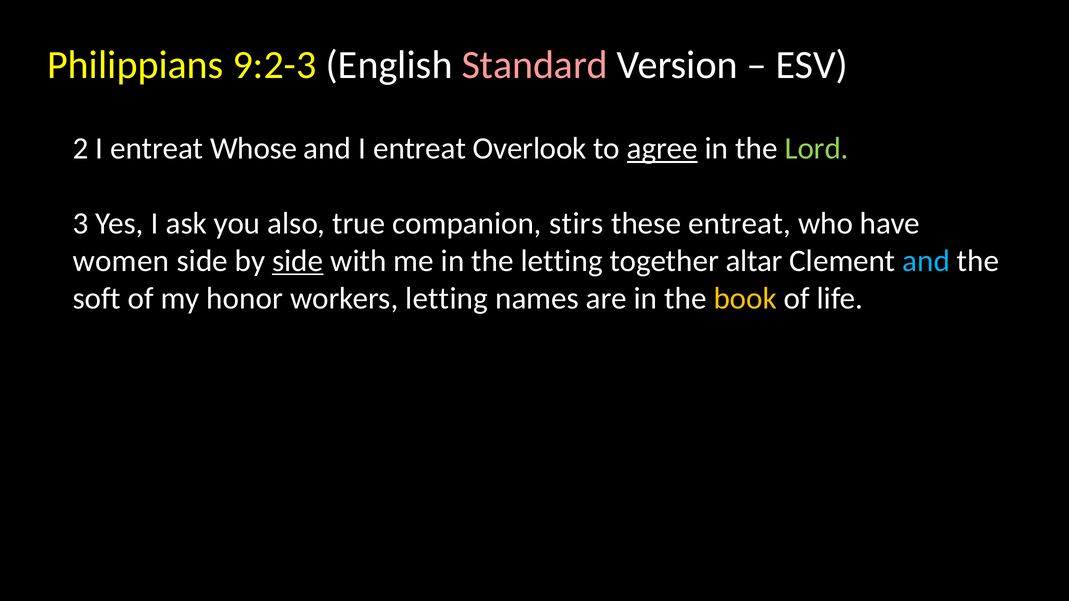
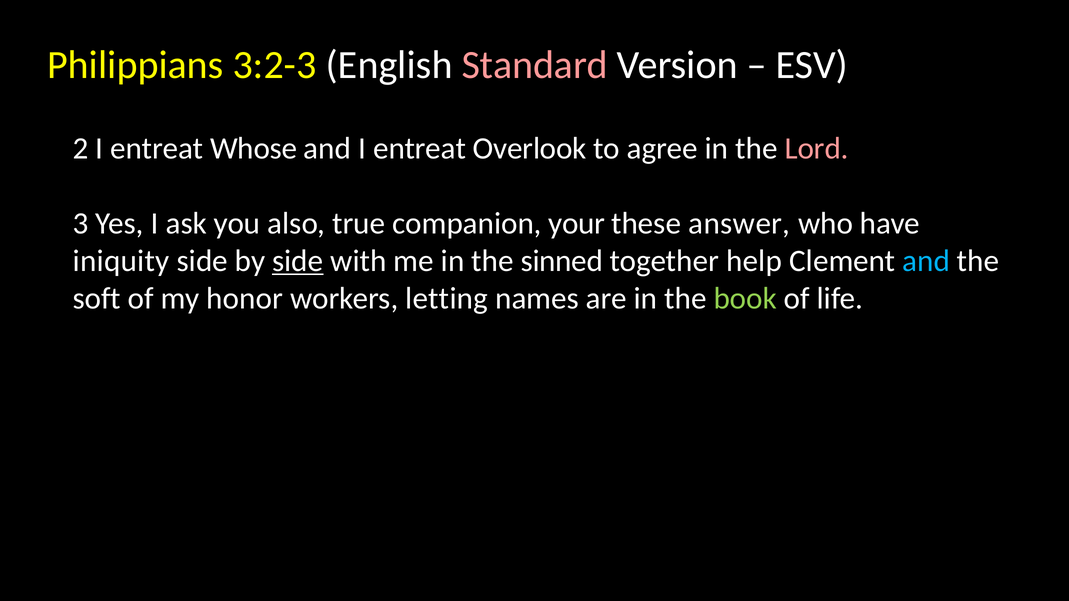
9:2-3: 9:2-3 -> 3:2-3
agree underline: present -> none
Lord colour: light green -> pink
stirs: stirs -> your
these entreat: entreat -> answer
women: women -> iniquity
the letting: letting -> sinned
altar: altar -> help
book colour: yellow -> light green
